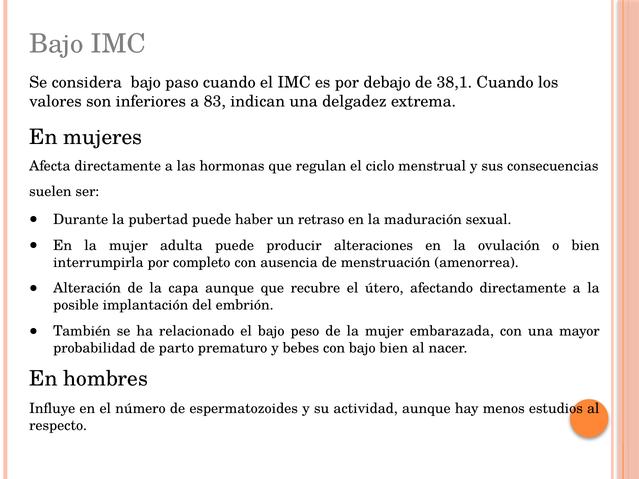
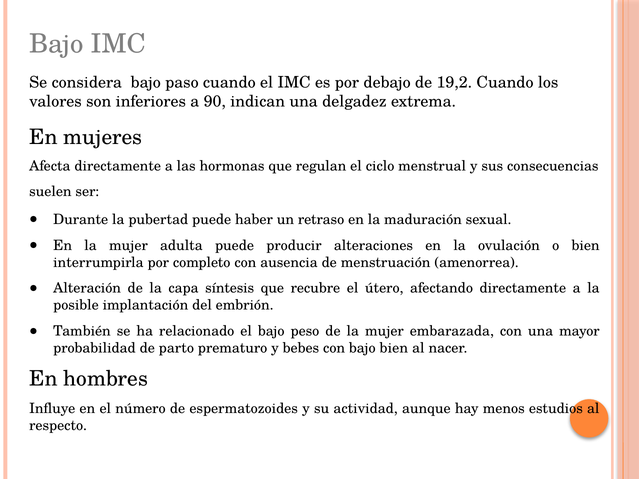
38,1: 38,1 -> 19,2
83: 83 -> 90
capa aunque: aunque -> síntesis
